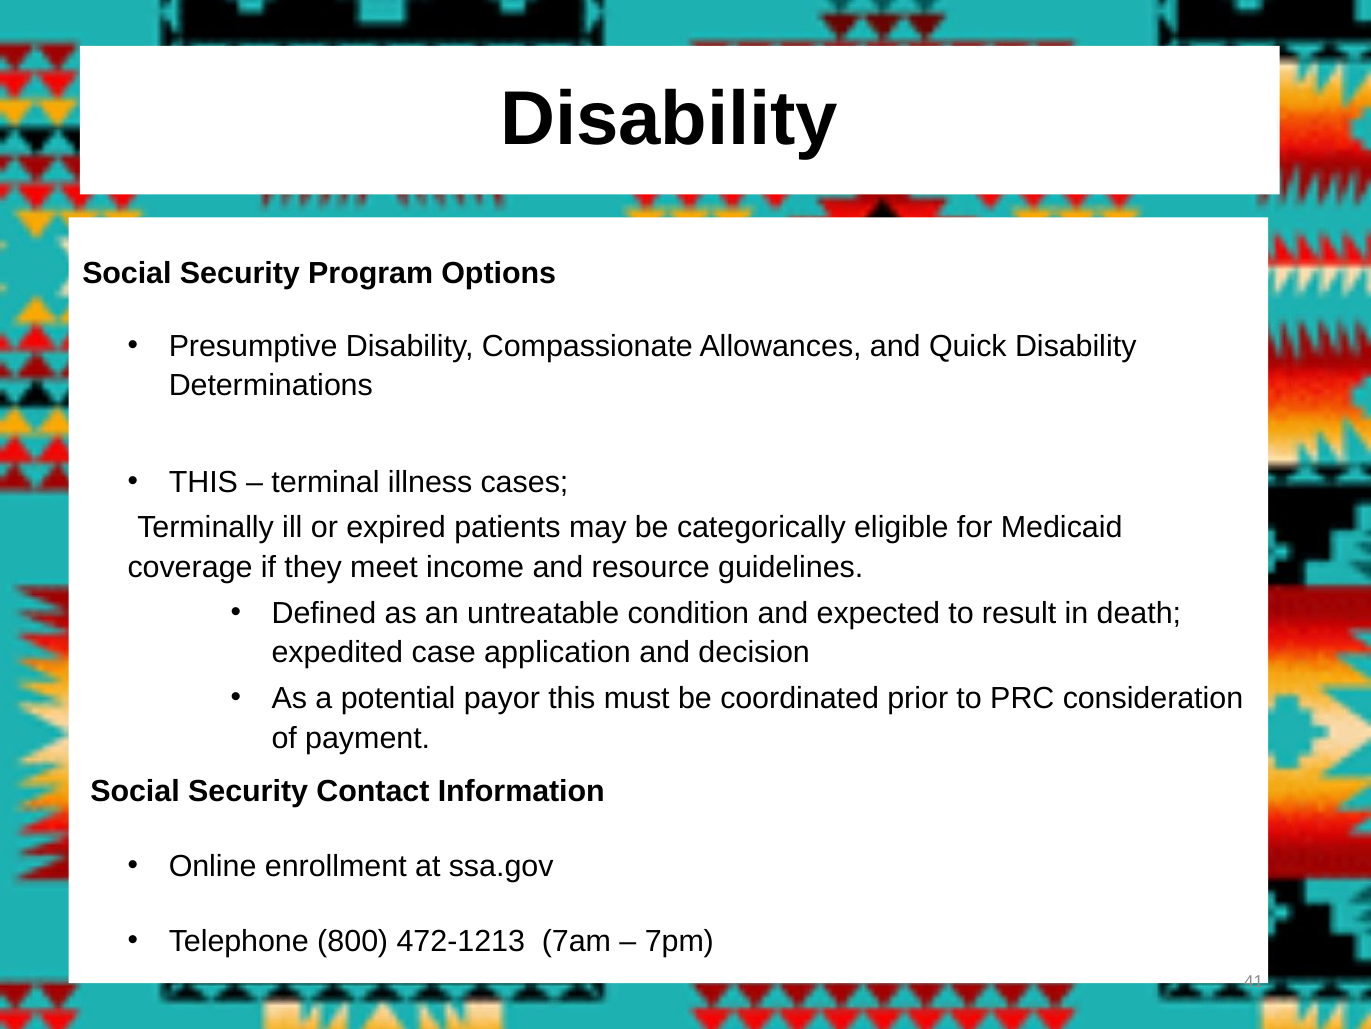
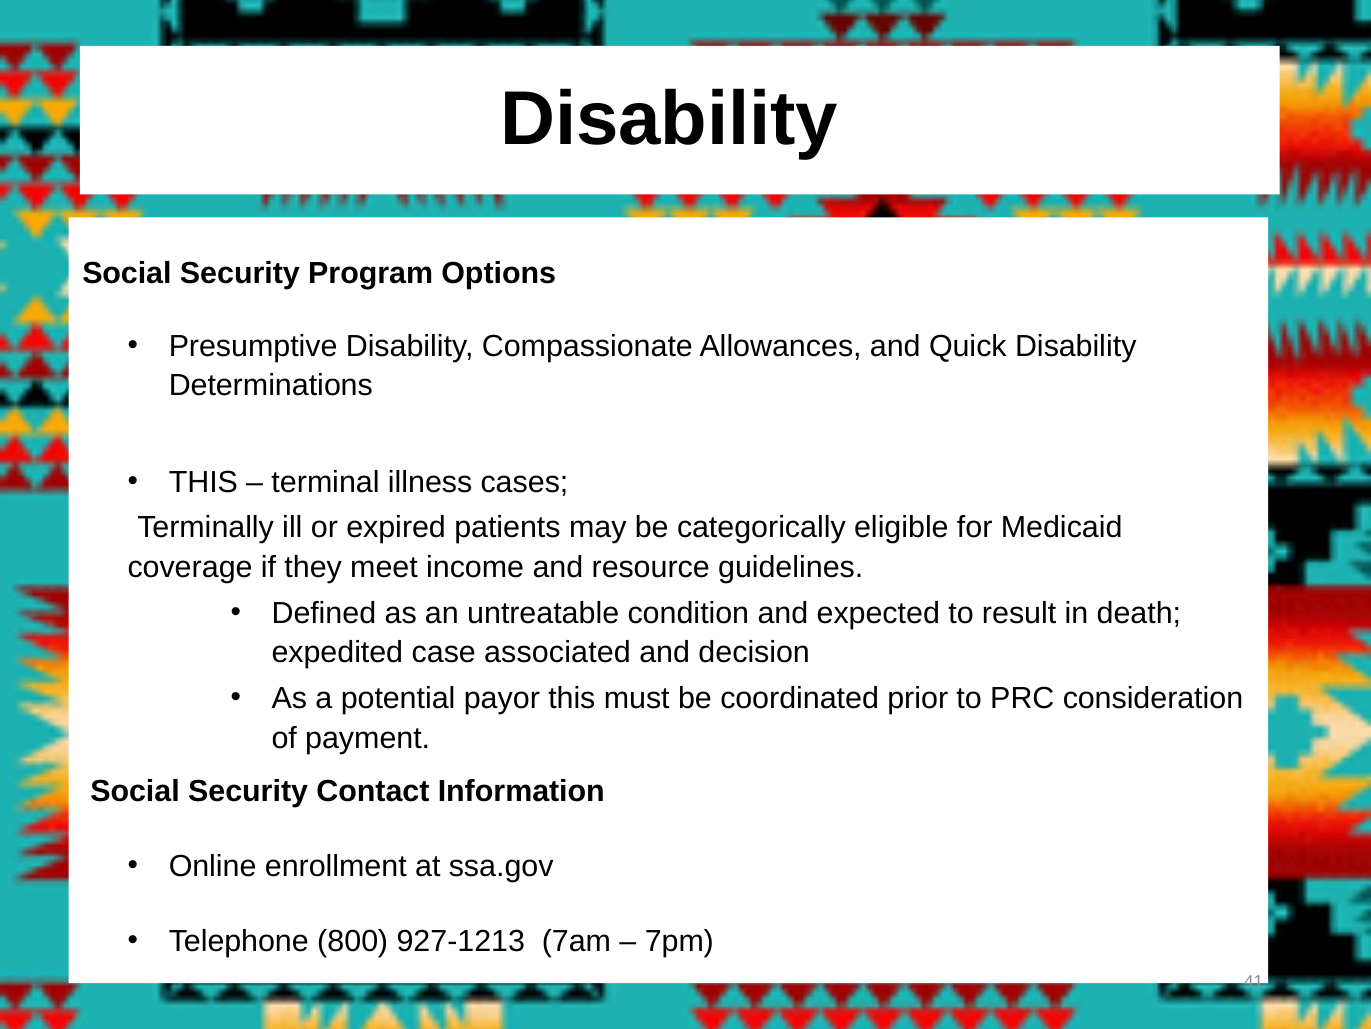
application: application -> associated
472-1213: 472-1213 -> 927-1213
